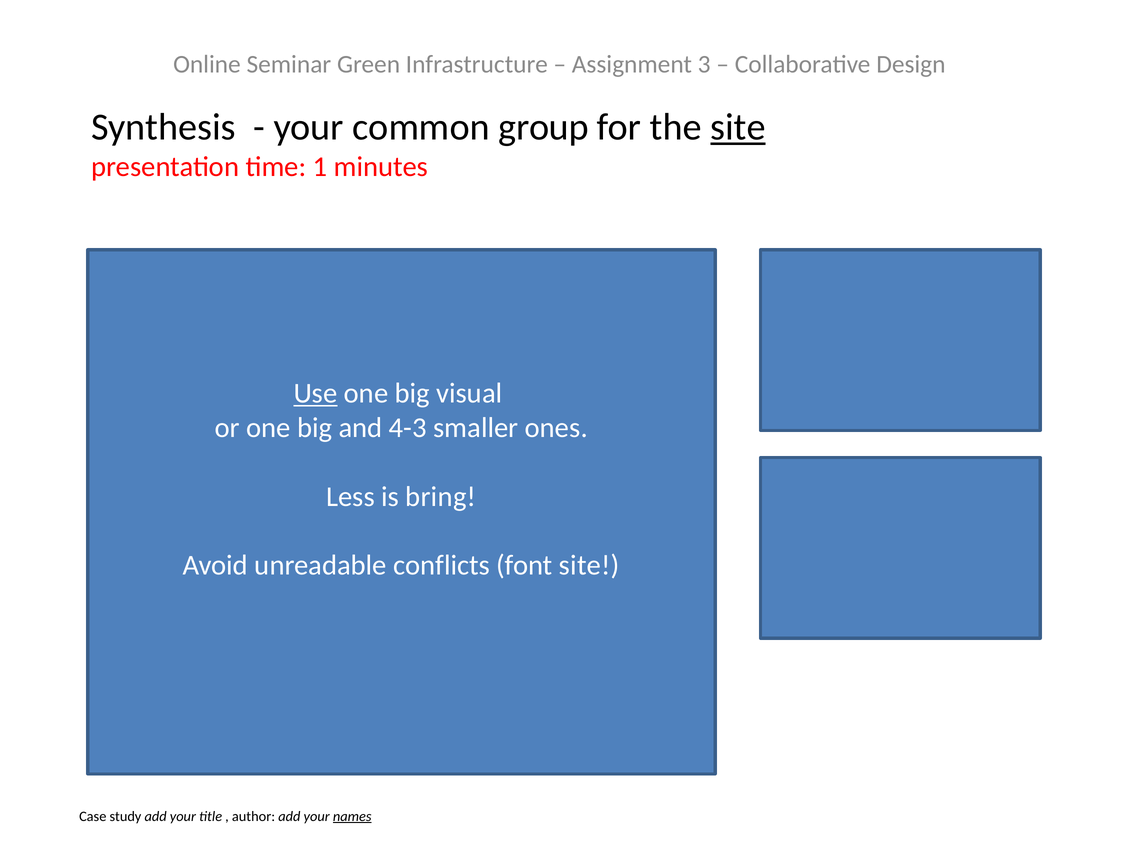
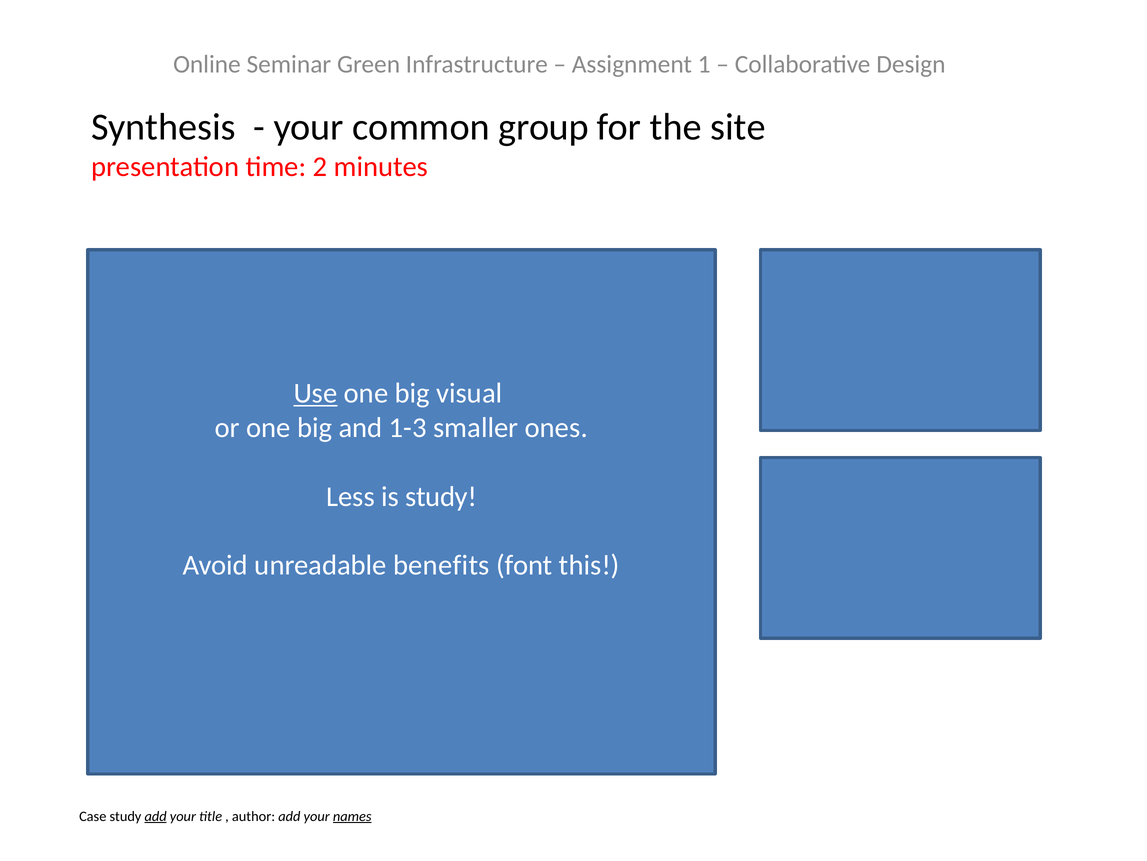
3: 3 -> 1
site at (738, 127) underline: present -> none
1: 1 -> 2
4-3: 4-3 -> 1-3
is bring: bring -> study
conflicts: conflicts -> benefits
font site: site -> this
add at (156, 816) underline: none -> present
